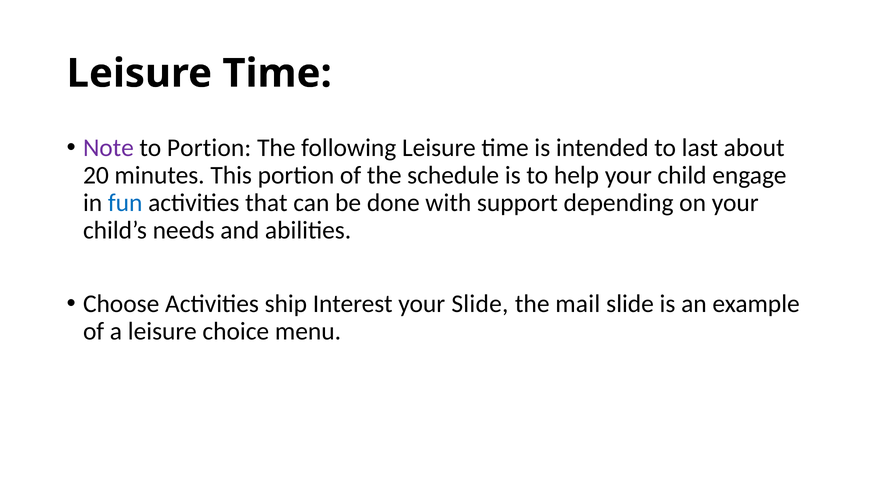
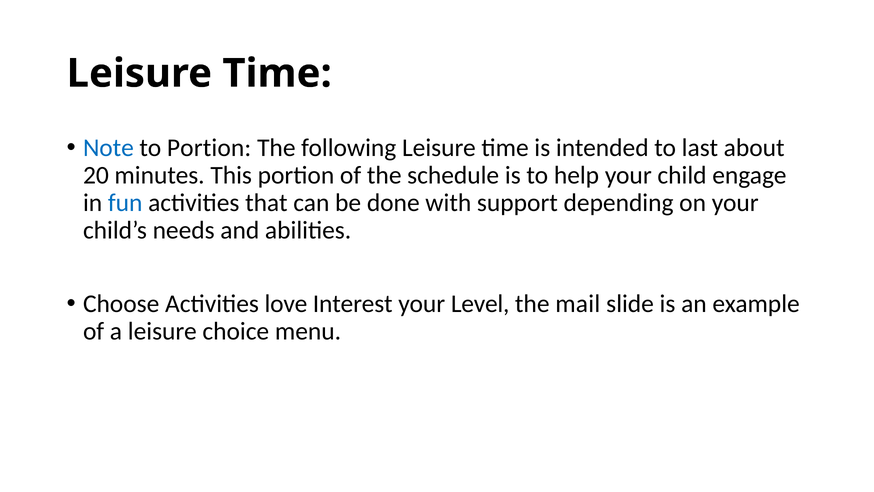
Note colour: purple -> blue
ship: ship -> love
your Slide: Slide -> Level
